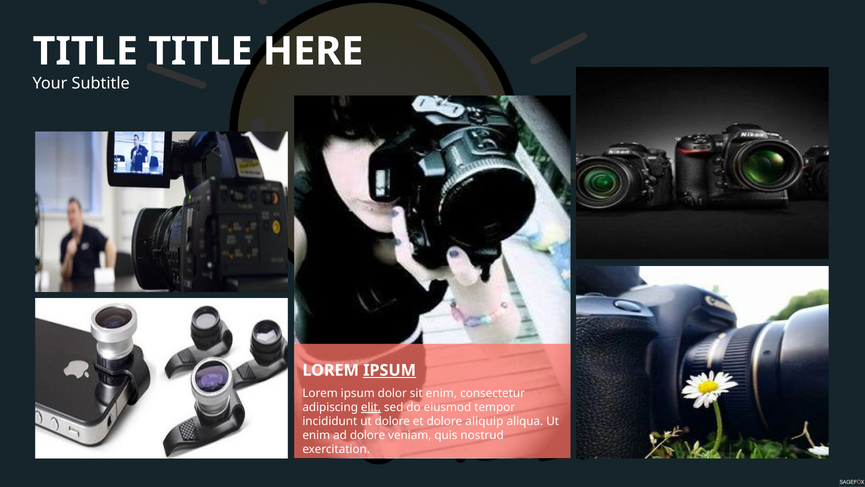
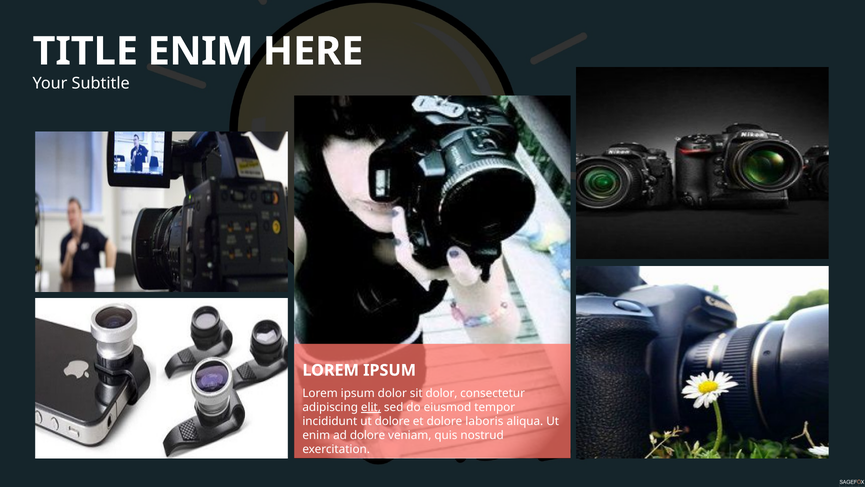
TITLE at (201, 51): TITLE -> ENIM
IPSUM at (390, 370) underline: present -> none
sit enim: enim -> dolor
aliquip: aliquip -> laboris
